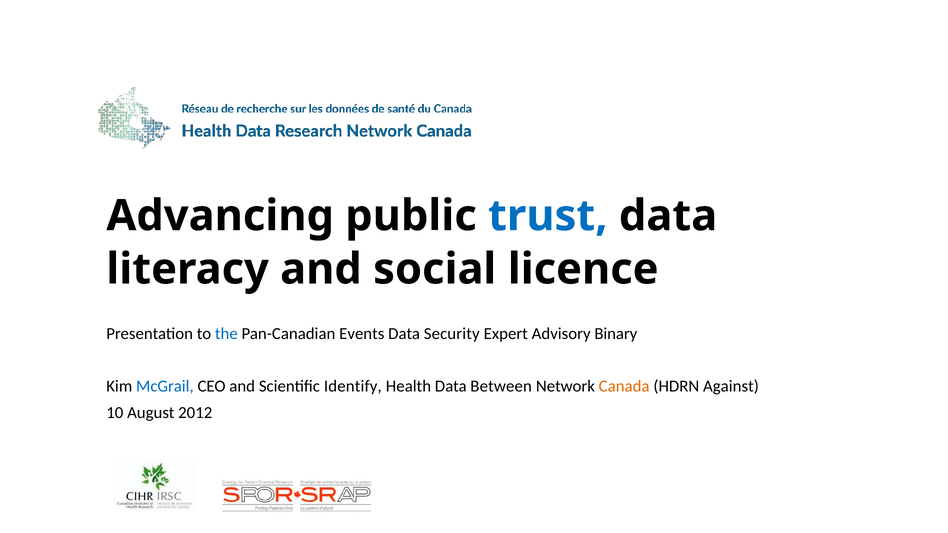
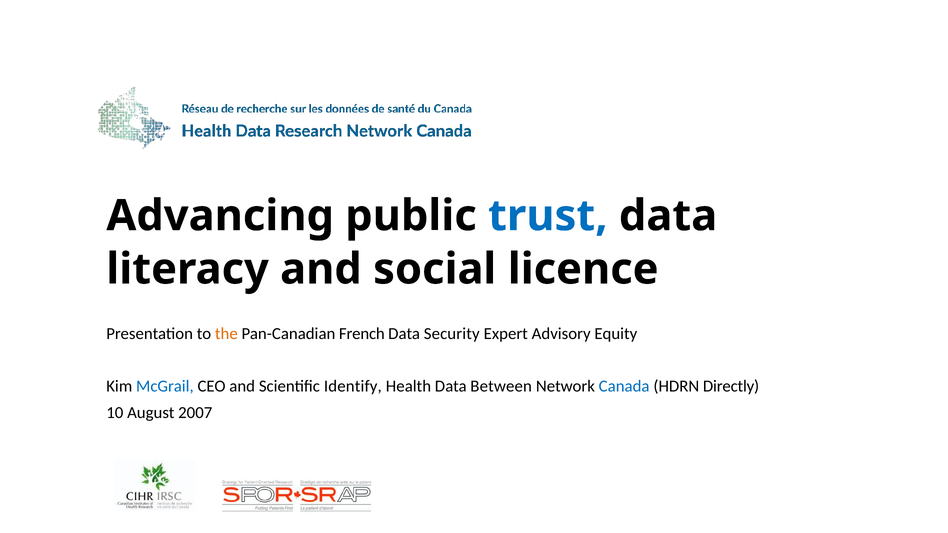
the colour: blue -> orange
Events: Events -> French
Binary: Binary -> Equity
Canada colour: orange -> blue
Against: Against -> Directly
2012: 2012 -> 2007
